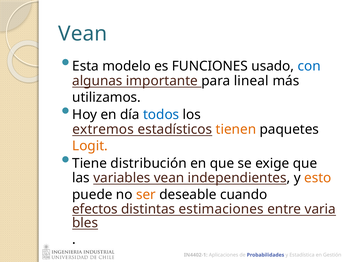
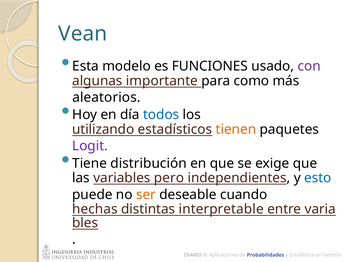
con colour: blue -> purple
lineal: lineal -> como
utilizamos: utilizamos -> aleatorios
extremos: extremos -> utilizando
Logit colour: orange -> purple
variables vean: vean -> pero
esto colour: orange -> blue
efectos: efectos -> hechas
estimaciones: estimaciones -> interpretable
